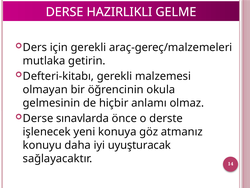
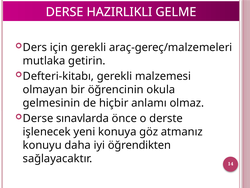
uyuşturacak: uyuşturacak -> öğrendikten
